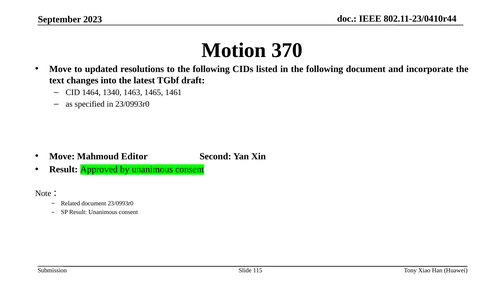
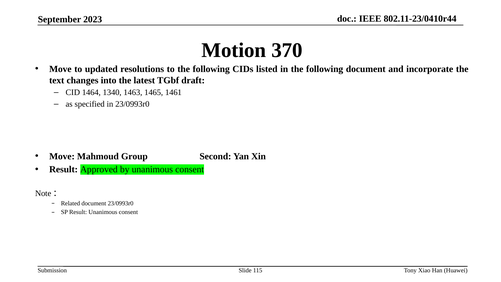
Editor: Editor -> Group
